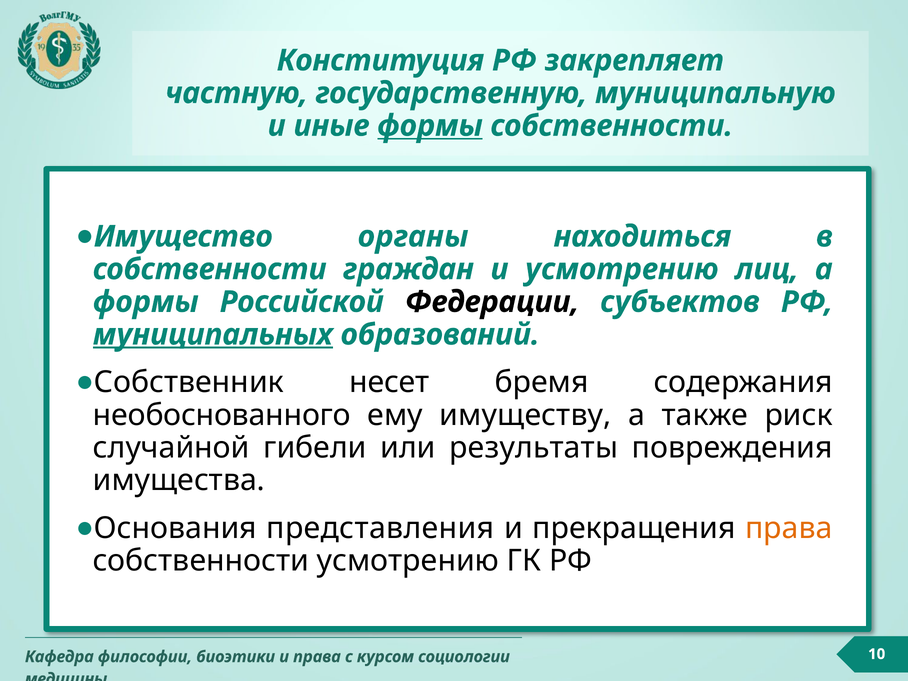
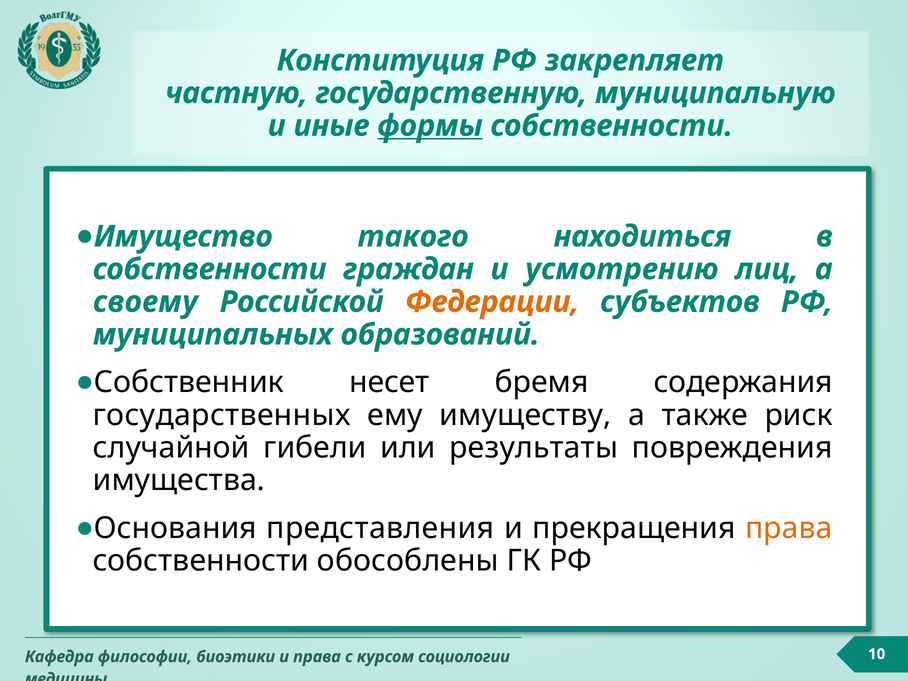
органы: органы -> такого
формы at (146, 302): формы -> своему
Федерации colour: black -> orange
муниципальных underline: present -> none
необоснованного: необоснованного -> государственных
собственности усмотрению: усмотрению -> обособлены
